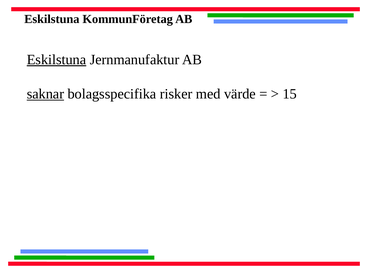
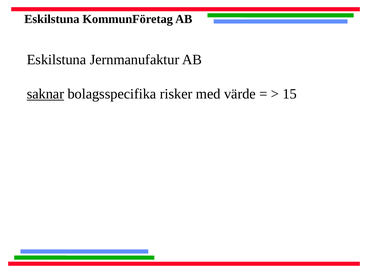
Eskilstuna at (56, 60) underline: present -> none
